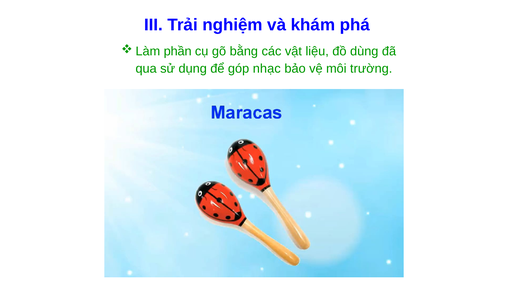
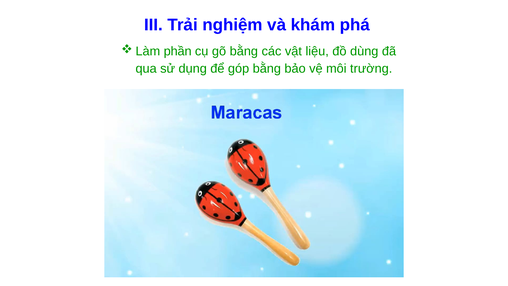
góp nhạc: nhạc -> bằng
